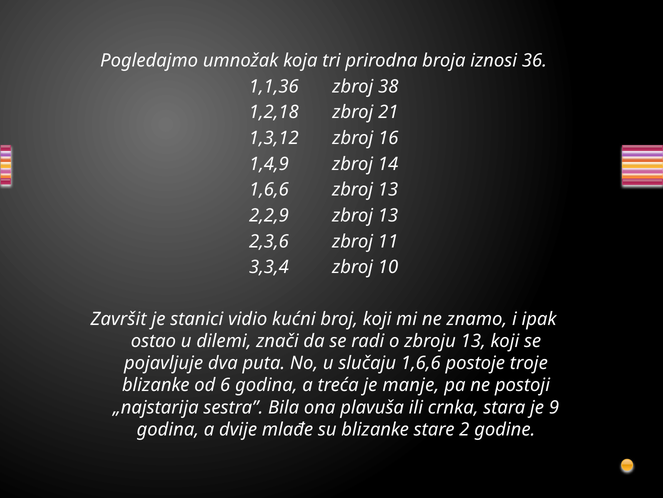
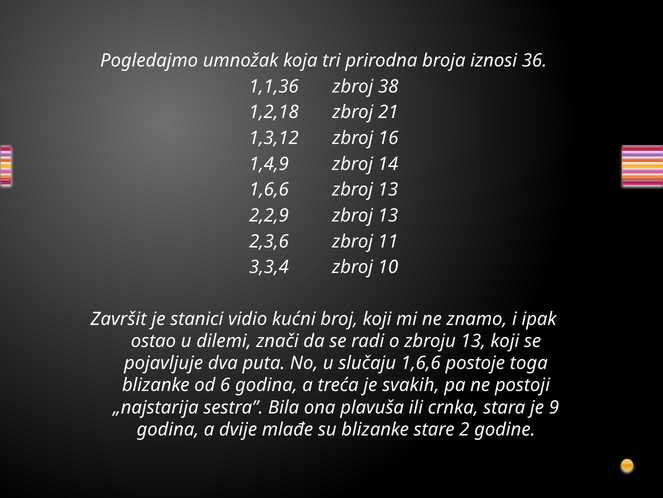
troje: troje -> toga
manje: manje -> svakih
